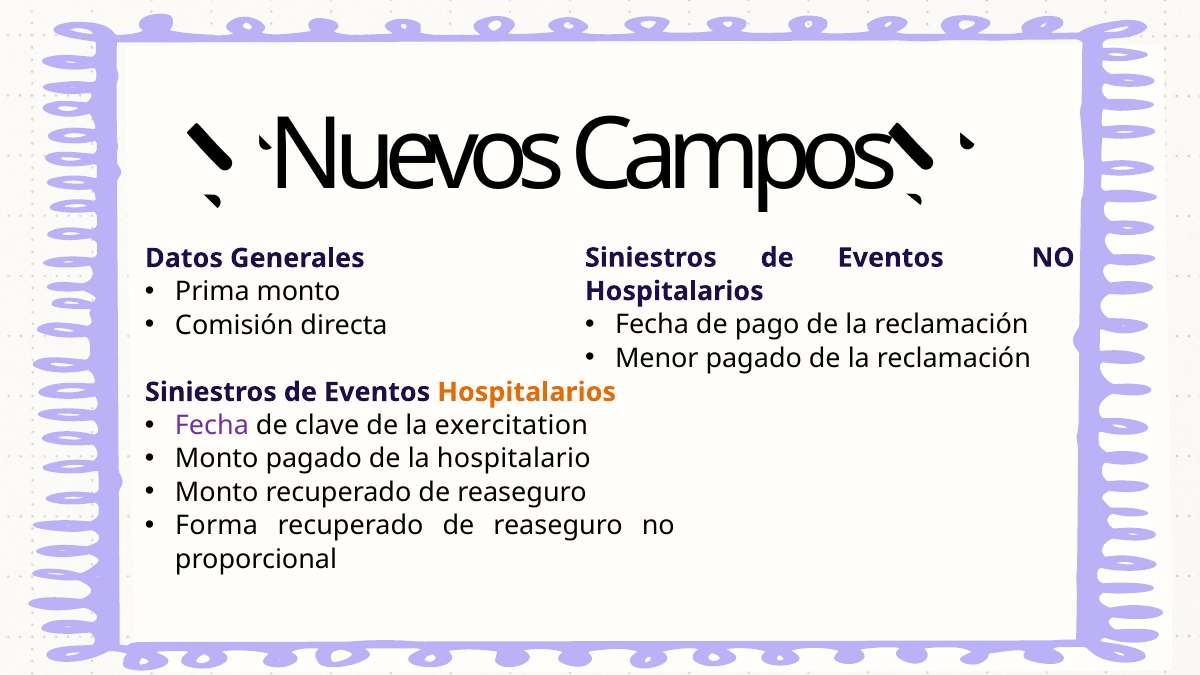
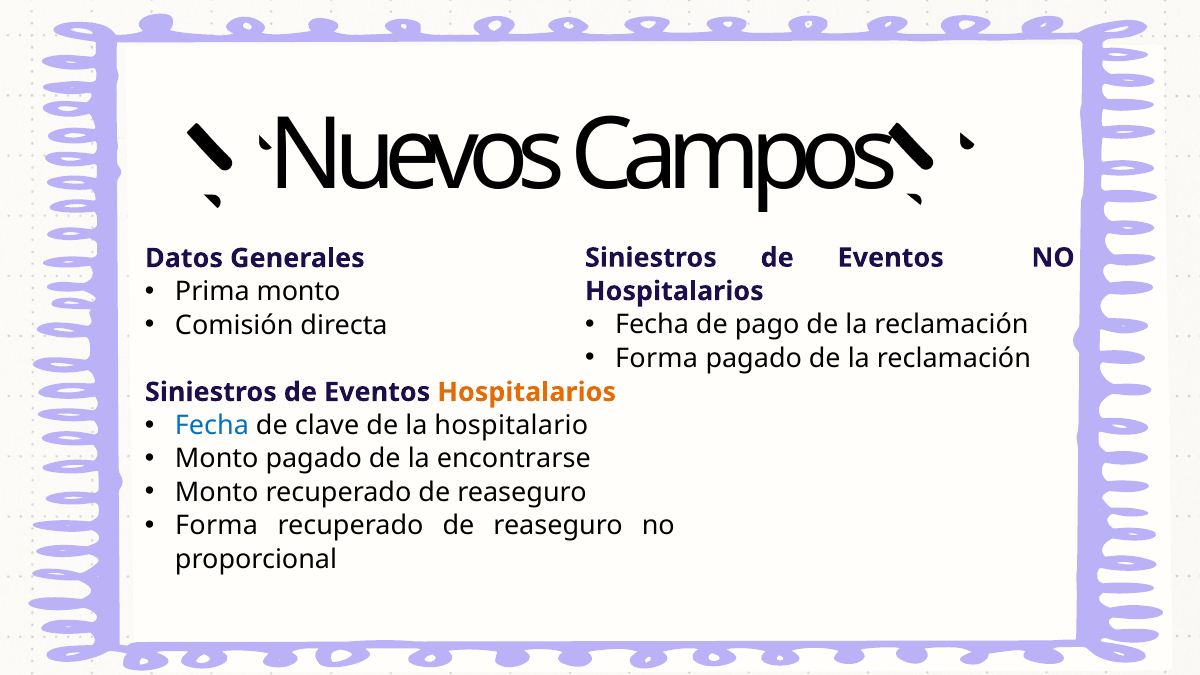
Menor at (657, 358): Menor -> Forma
Fecha at (212, 426) colour: purple -> blue
exercitation: exercitation -> hospitalario
hospitalario: hospitalario -> encontrarse
